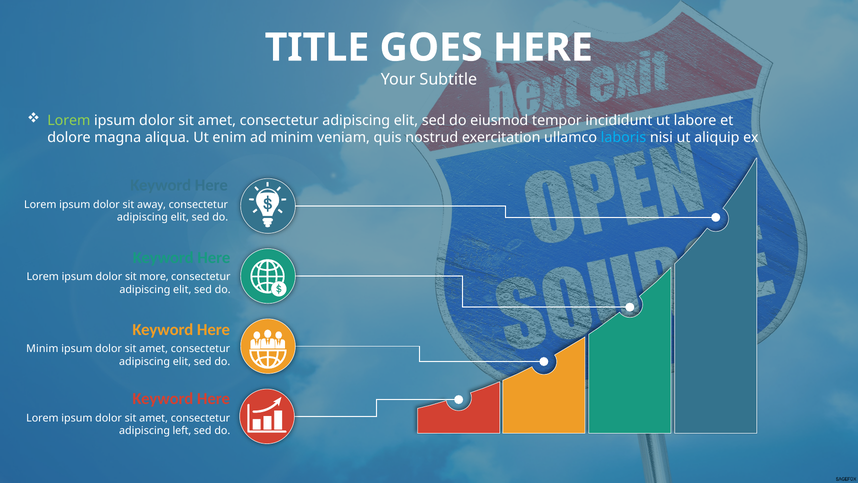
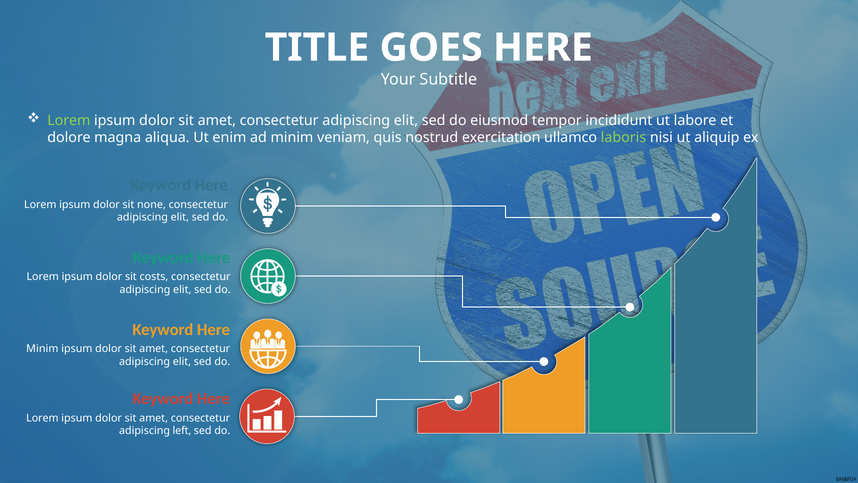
laboris colour: light blue -> light green
away: away -> none
more: more -> costs
